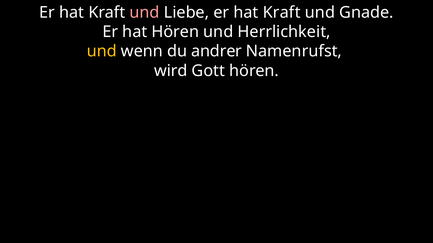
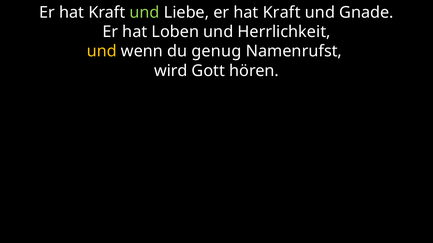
und at (145, 12) colour: pink -> light green
hat Hören: Hören -> Loben
andrer: andrer -> genug
